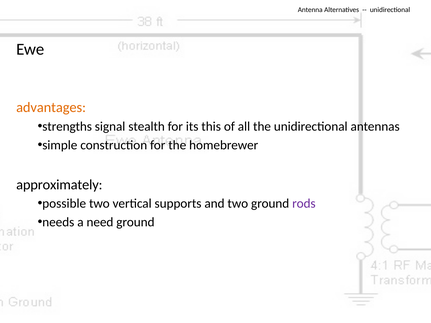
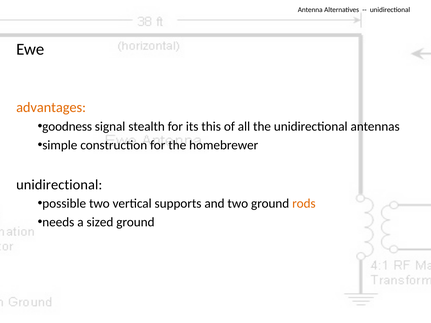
strengths: strengths -> goodness
approximately at (59, 185): approximately -> unidirectional
rods colour: purple -> orange
need: need -> sized
